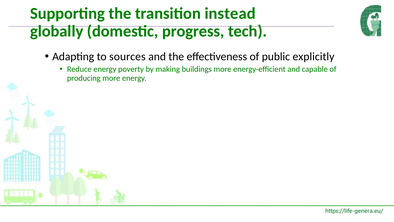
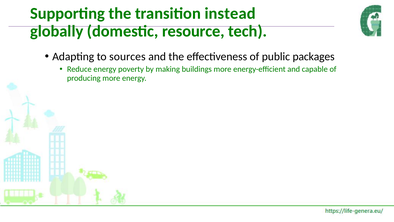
progress: progress -> resource
explicitly: explicitly -> packages
